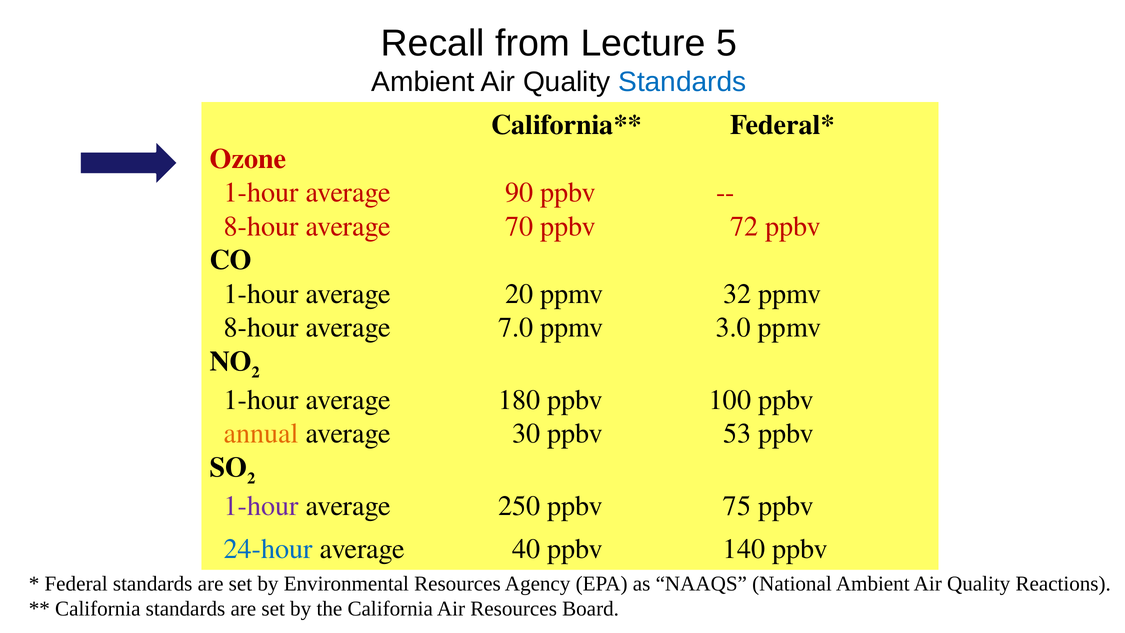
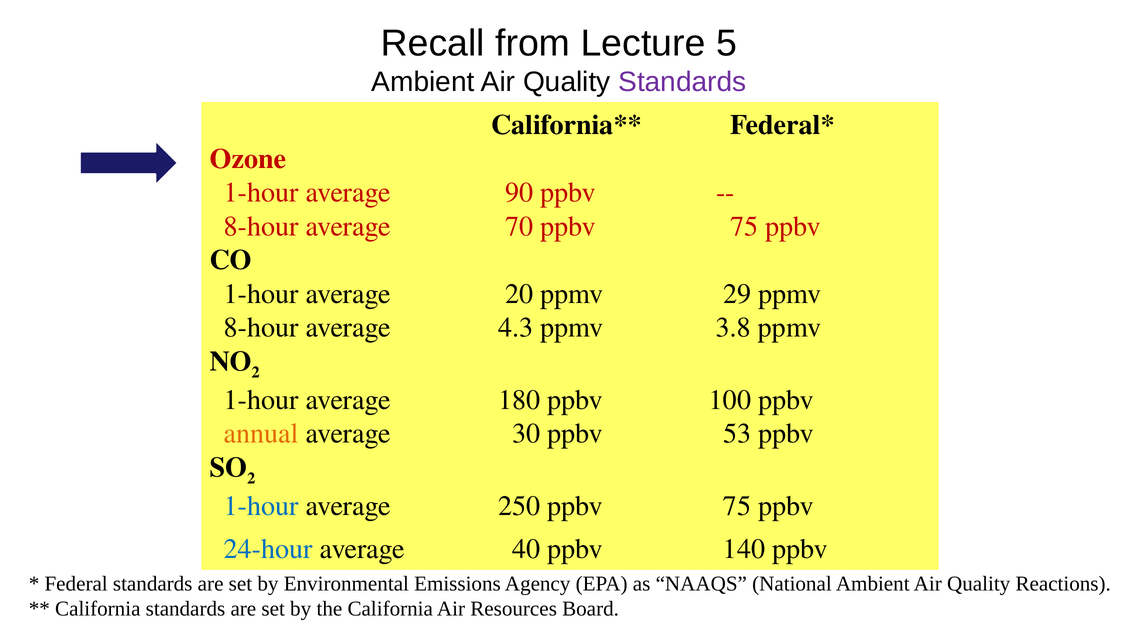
Standards at (682, 82) colour: blue -> purple
70 ppbv 72: 72 -> 75
32: 32 -> 29
7.0: 7.0 -> 4.3
3.0: 3.0 -> 3.8
1-hour at (261, 506) colour: purple -> blue
Environmental Resources: Resources -> Emissions
